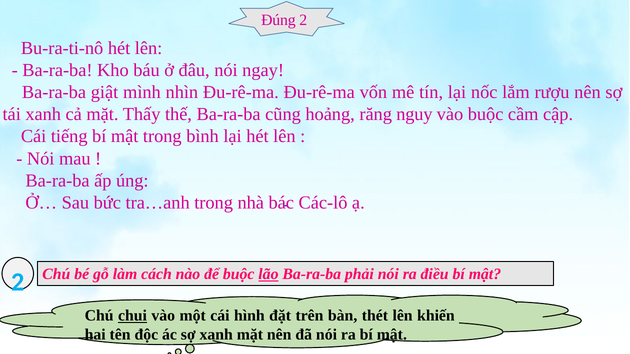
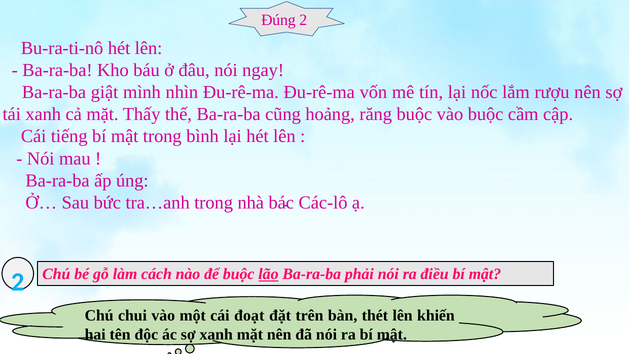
răng nguy: nguy -> buộc
chui underline: present -> none
hình: hình -> đoạt
